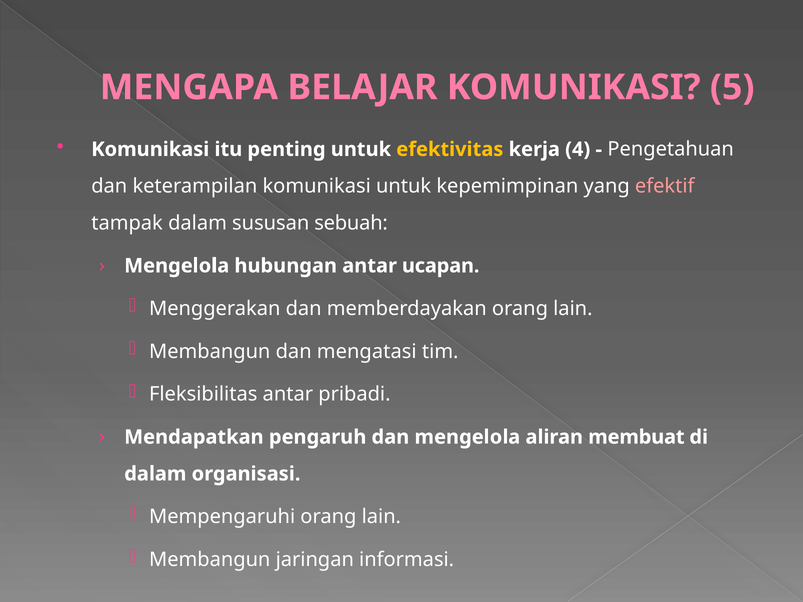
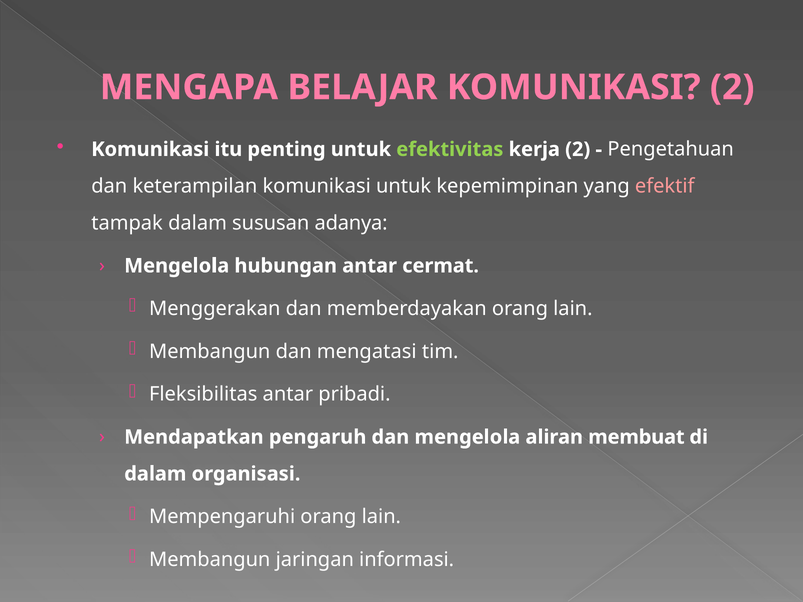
KOMUNIKASI 5: 5 -> 2
efektivitas colour: yellow -> light green
kerja 4: 4 -> 2
sebuah: sebuah -> adanya
ucapan: ucapan -> cermat
